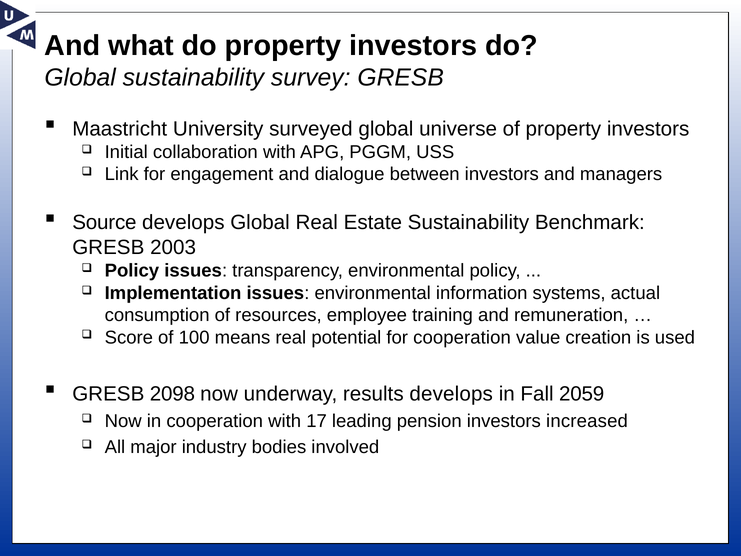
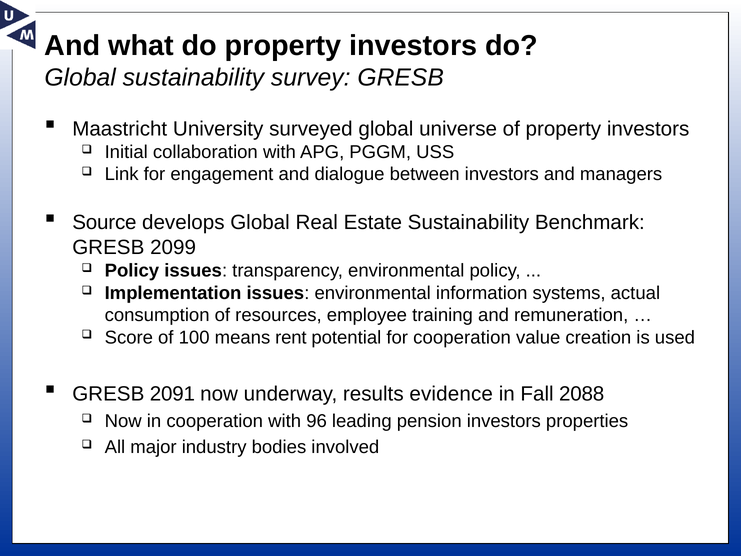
2003: 2003 -> 2099
means real: real -> rent
2098: 2098 -> 2091
results develops: develops -> evidence
2059: 2059 -> 2088
17: 17 -> 96
increased: increased -> properties
